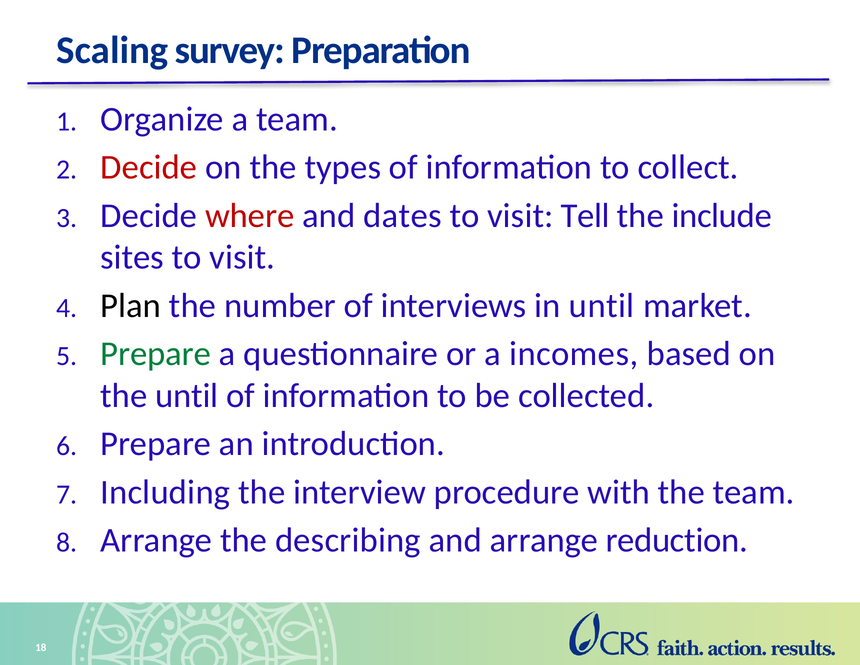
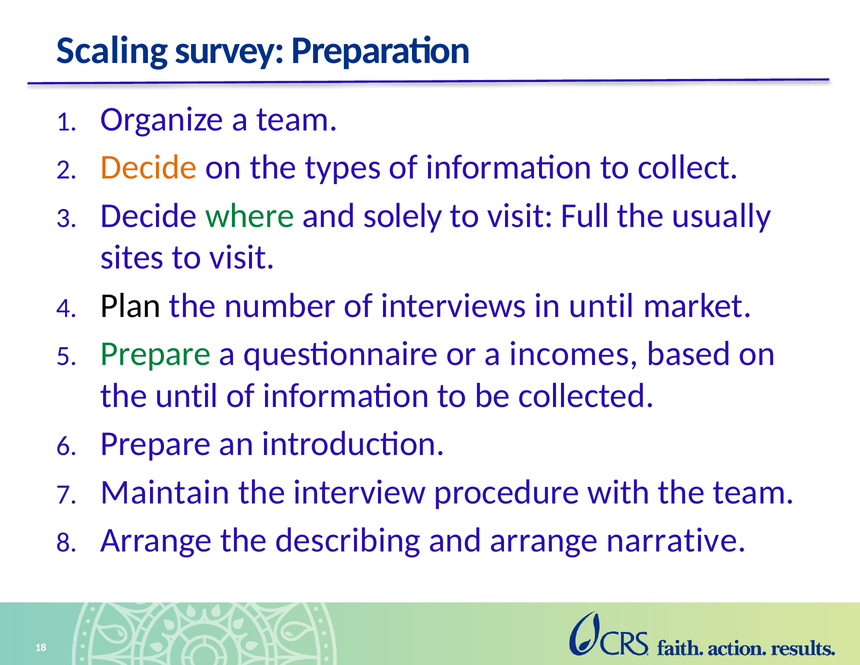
Decide at (149, 167) colour: red -> orange
where colour: red -> green
dates: dates -> solely
Tell: Tell -> Full
include: include -> usually
Including: Including -> Maintain
reduction: reduction -> narrative
